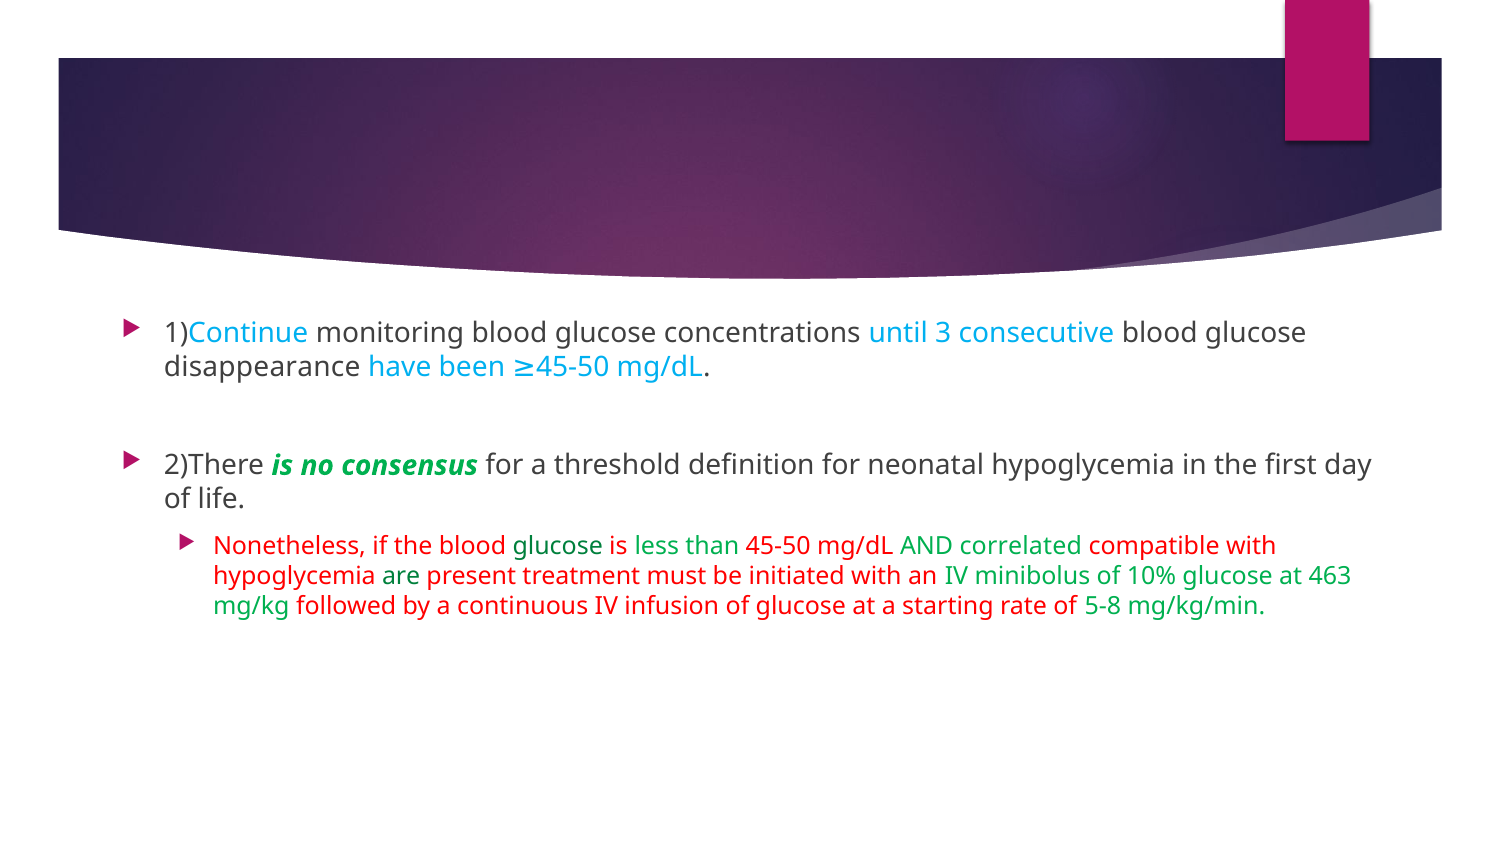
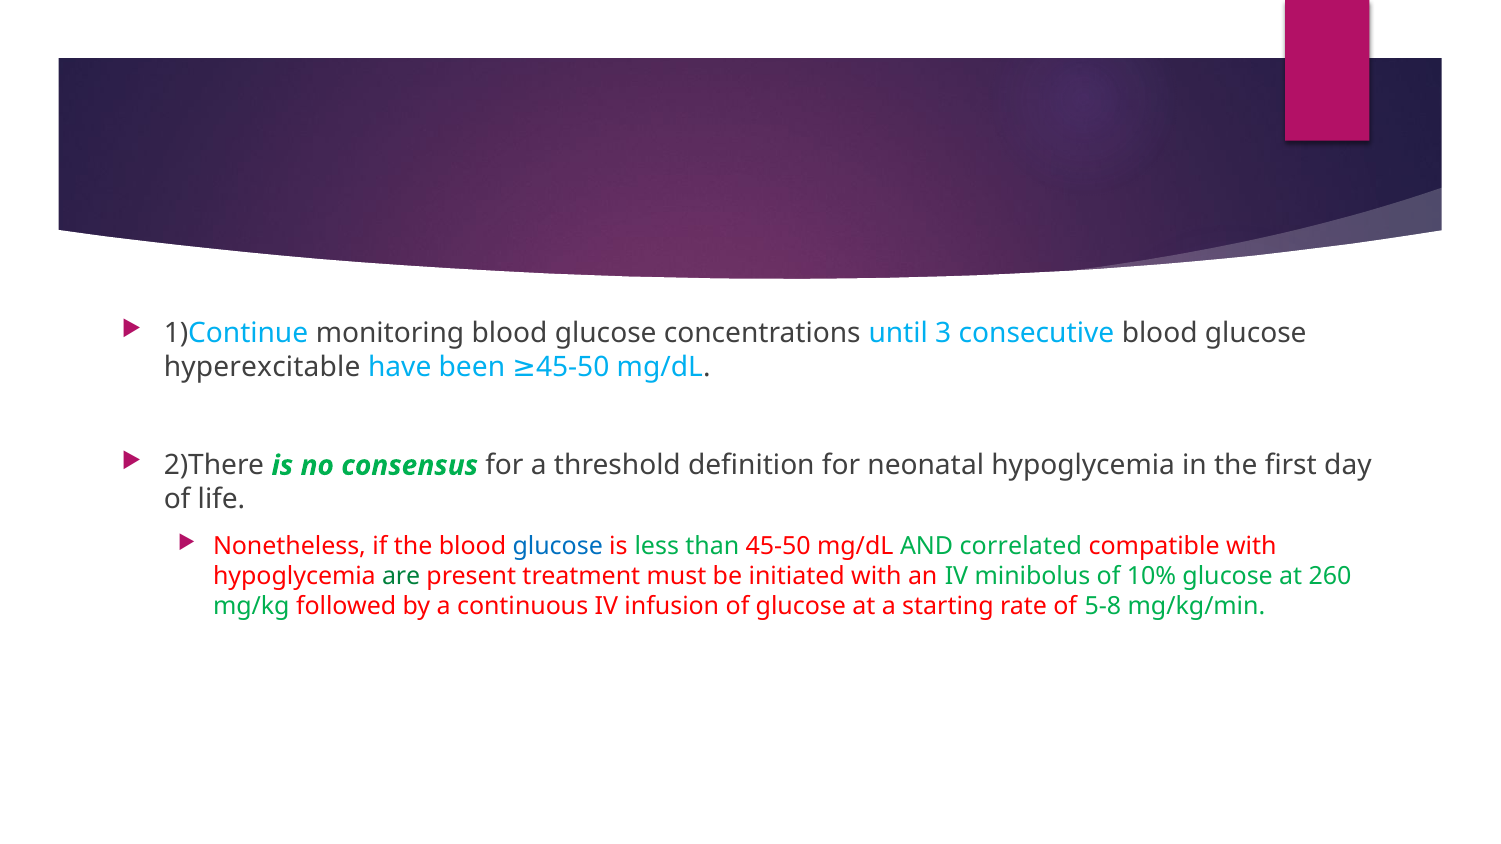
disappearance: disappearance -> hyperexcitable
glucose at (558, 547) colour: green -> blue
463: 463 -> 260
